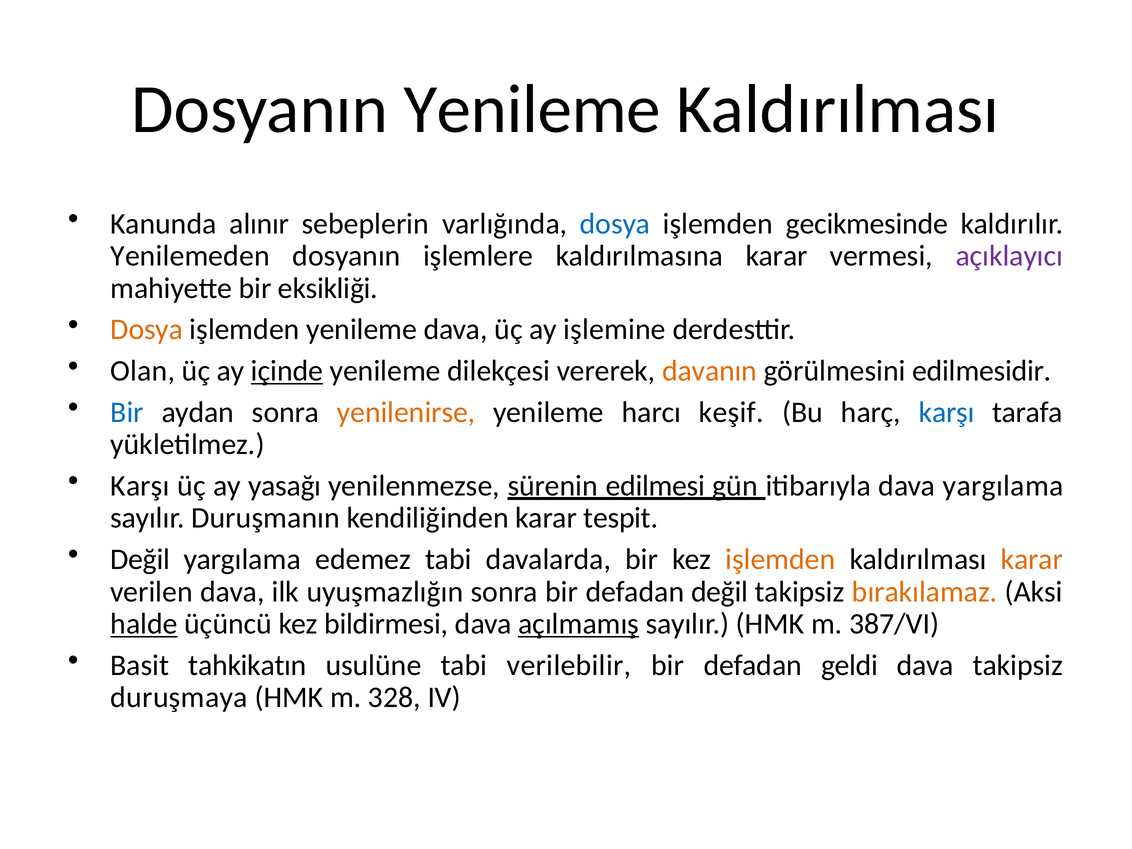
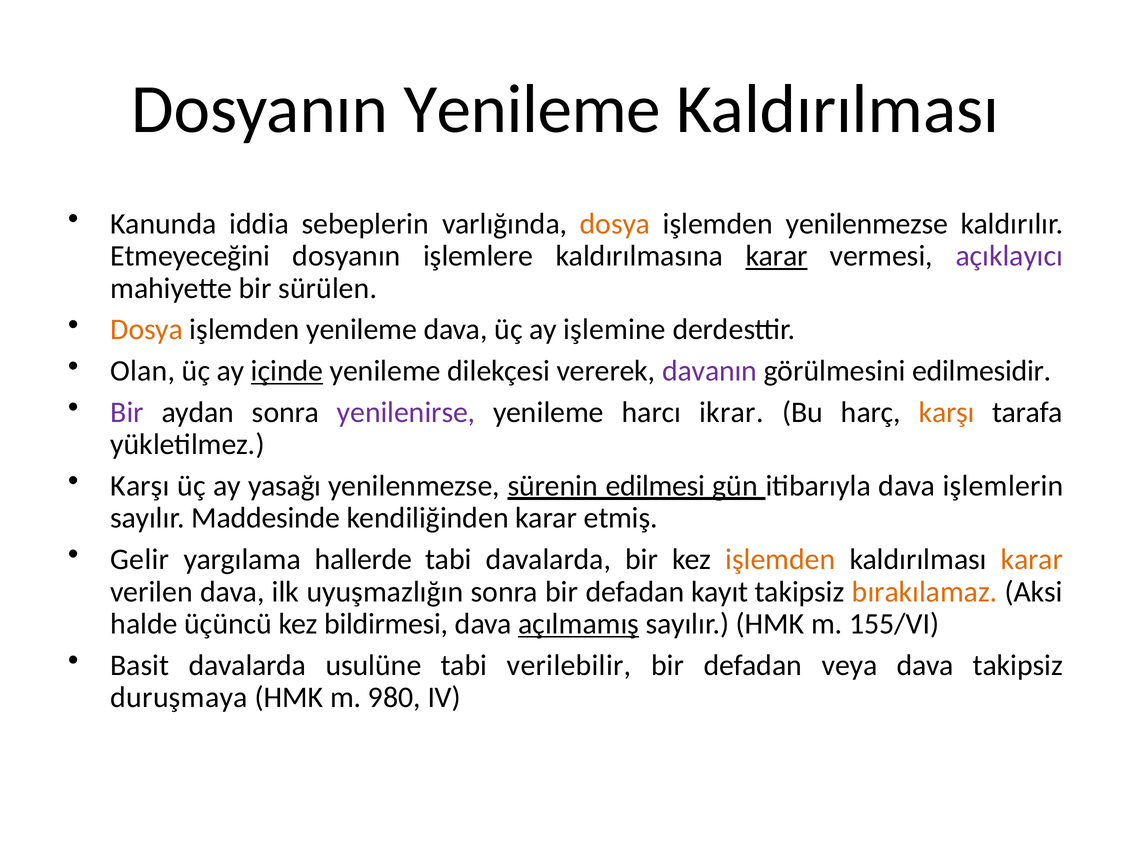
alınır: alınır -> iddia
dosya at (615, 224) colour: blue -> orange
işlemden gecikmesinde: gecikmesinde -> yenilenmezse
Yenilemeden: Yenilemeden -> Etmeyeceğini
karar at (777, 256) underline: none -> present
eksikliği: eksikliği -> sürülen
davanın colour: orange -> purple
Bir at (127, 412) colour: blue -> purple
yenilenirse colour: orange -> purple
keşif: keşif -> ikrar
karşı at (947, 412) colour: blue -> orange
dava yargılama: yargılama -> işlemlerin
Duruşmanın: Duruşmanın -> Maddesinde
tespit: tespit -> etmiş
Değil at (140, 559): Değil -> Gelir
edemez: edemez -> hallerde
defadan değil: değil -> kayıt
halde underline: present -> none
387/VI: 387/VI -> 155/VI
Basit tahkikatın: tahkikatın -> davalarda
geldi: geldi -> veya
328: 328 -> 980
